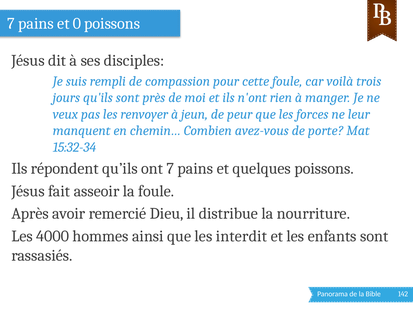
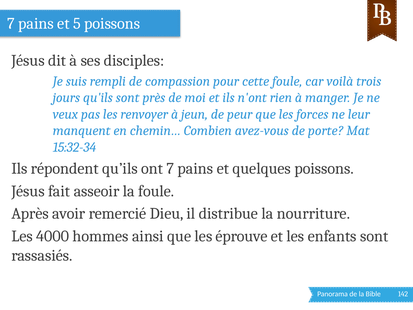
0: 0 -> 5
interdit: interdit -> éprouve
